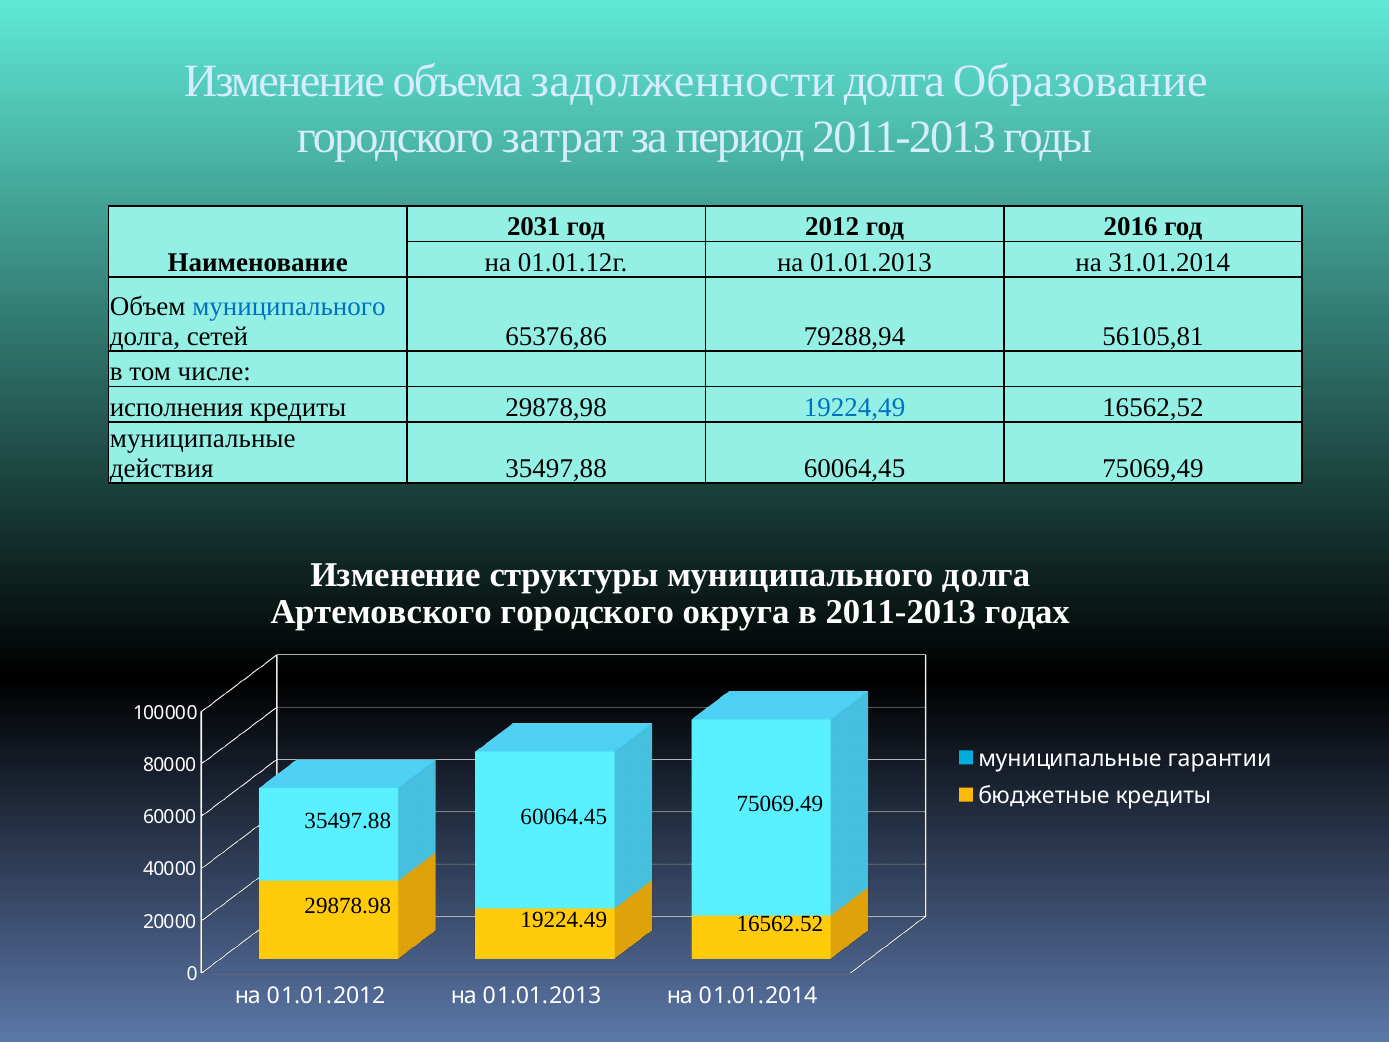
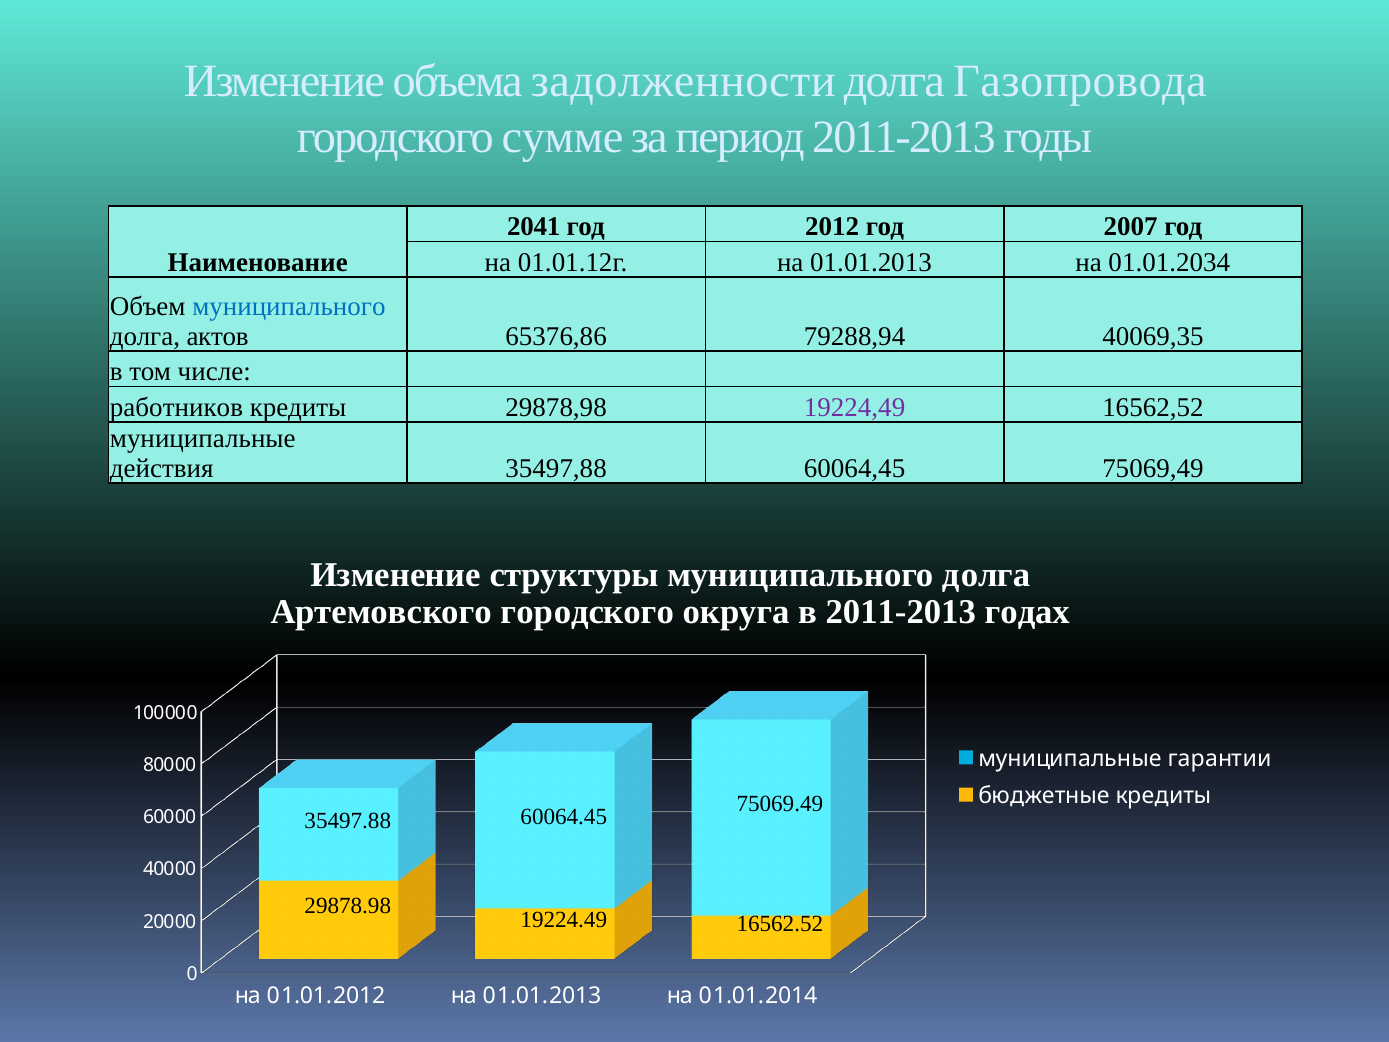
Образование: Образование -> Газопровода
затрат: затрат -> сумме
2031: 2031 -> 2041
2016: 2016 -> 2007
31.01.2014: 31.01.2014 -> 01.01.2034
сетей: сетей -> актов
56105,81: 56105,81 -> 40069,35
исполнения: исполнения -> работников
19224,49 colour: blue -> purple
